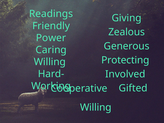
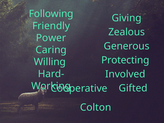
Readings: Readings -> Following
Willing at (96, 107): Willing -> Colton
